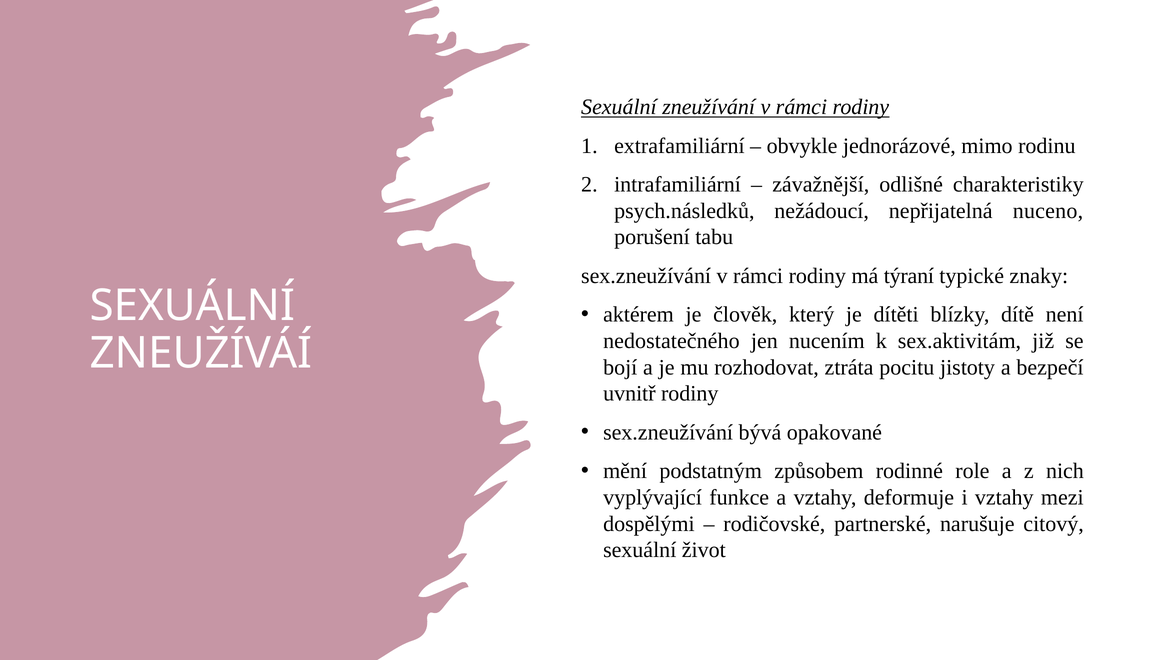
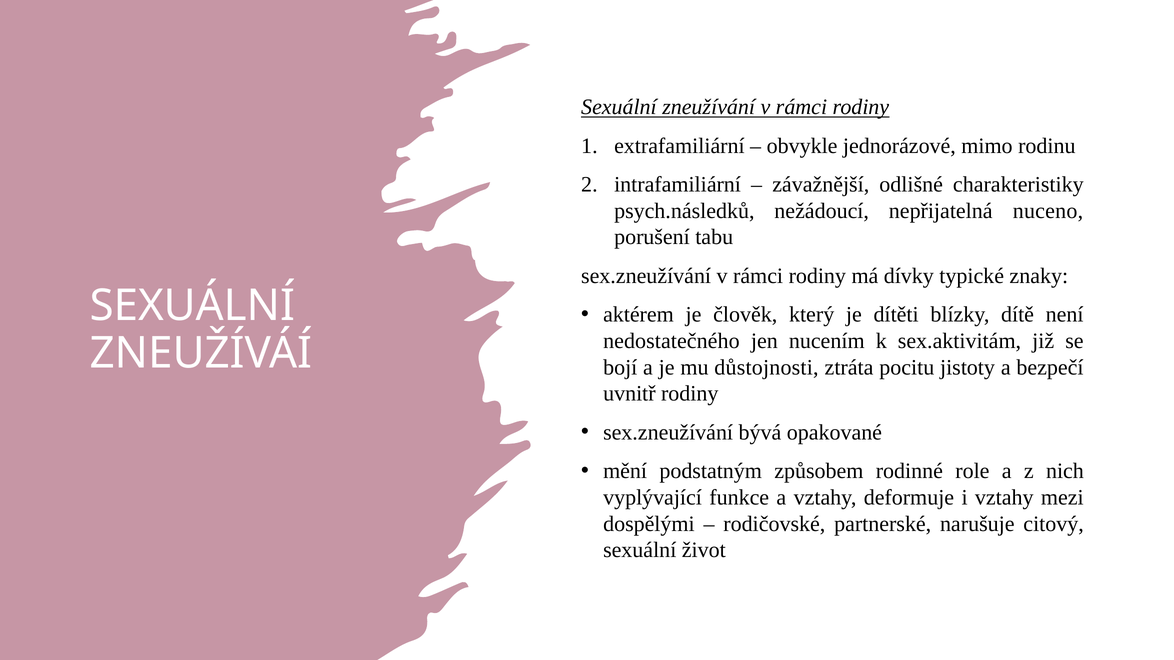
týraní: týraní -> dívky
rozhodovat: rozhodovat -> důstojnosti
